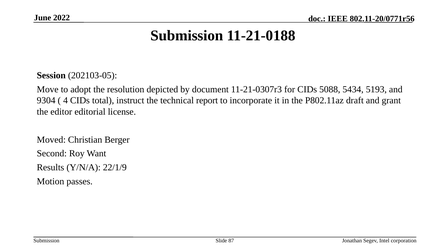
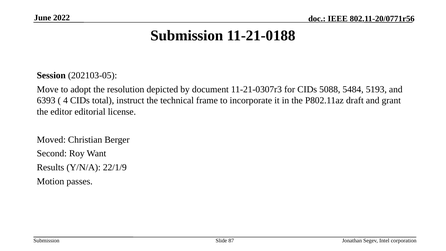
5434: 5434 -> 5484
9304: 9304 -> 6393
report: report -> frame
